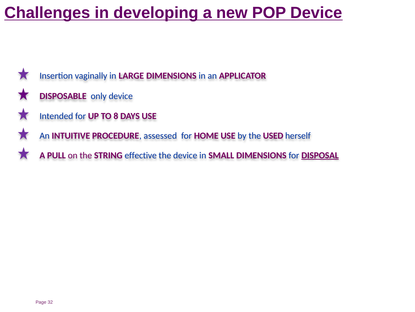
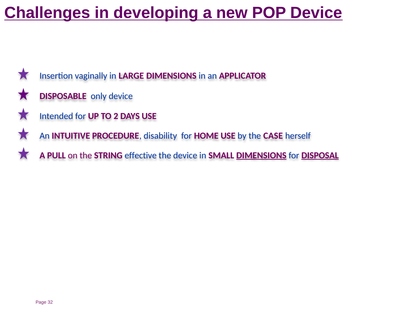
8: 8 -> 2
assessed: assessed -> disability
USED: USED -> CASE
DIMENSIONS at (261, 155) underline: none -> present
